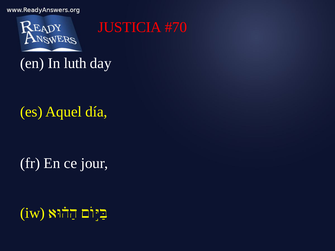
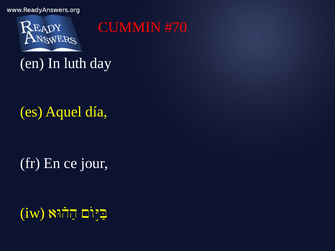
JUSTICIA: JUSTICIA -> CUMMIN
